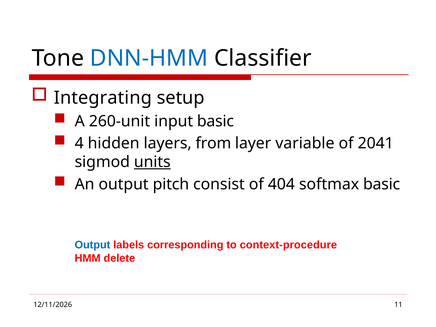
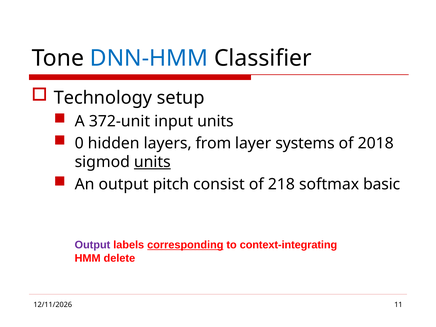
Integrating: Integrating -> Technology
260-unit: 260-unit -> 372-unit
input basic: basic -> units
4: 4 -> 0
variable: variable -> systems
2041: 2041 -> 2018
404: 404 -> 218
Output at (92, 245) colour: blue -> purple
corresponding underline: none -> present
context-procedure: context-procedure -> context-integrating
